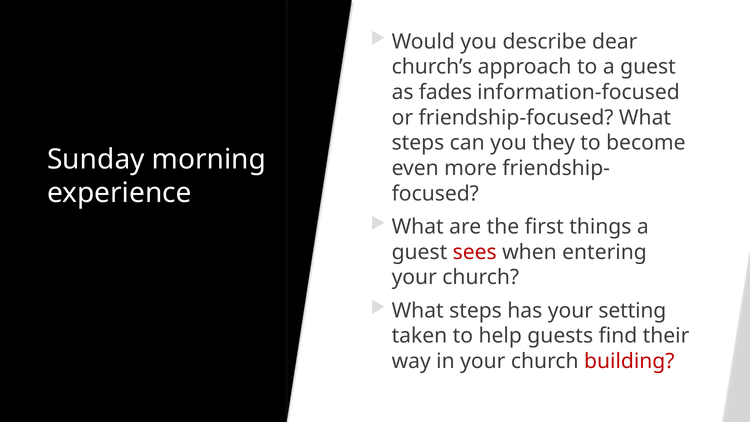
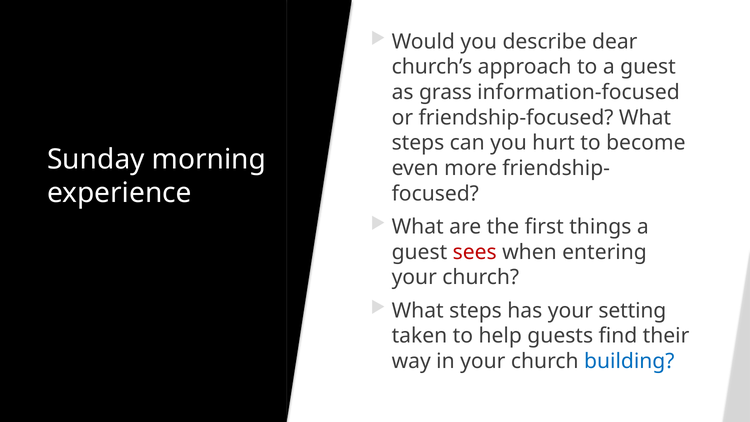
fades: fades -> grass
they: they -> hurt
building colour: red -> blue
